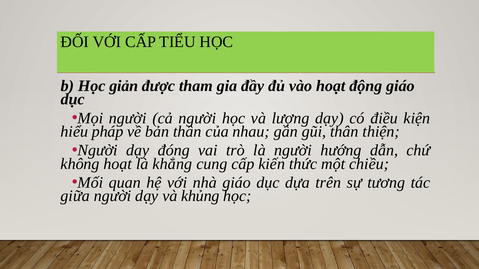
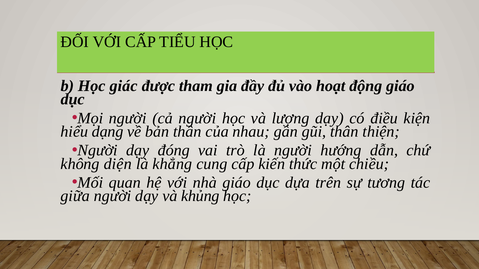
giản: giản -> giác
pháp: pháp -> dạng
không hoạt: hoạt -> diện
